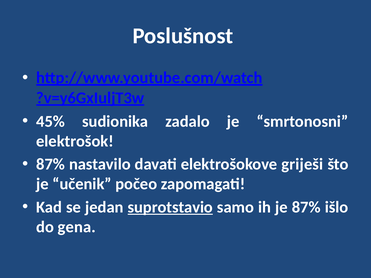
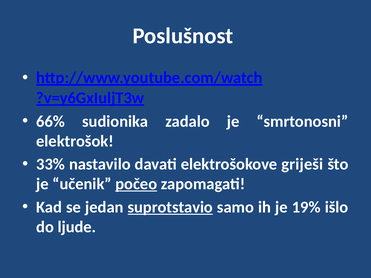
45%: 45% -> 66%
87% at (51, 164): 87% -> 33%
počeo underline: none -> present
je 87%: 87% -> 19%
gena: gena -> ljude
